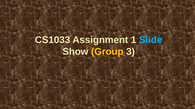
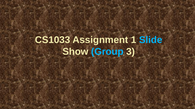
Group colour: yellow -> light blue
